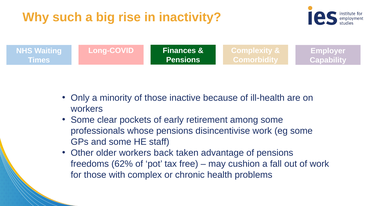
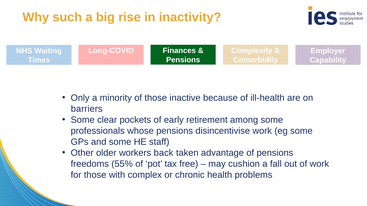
workers at (87, 109): workers -> barriers
62%: 62% -> 55%
